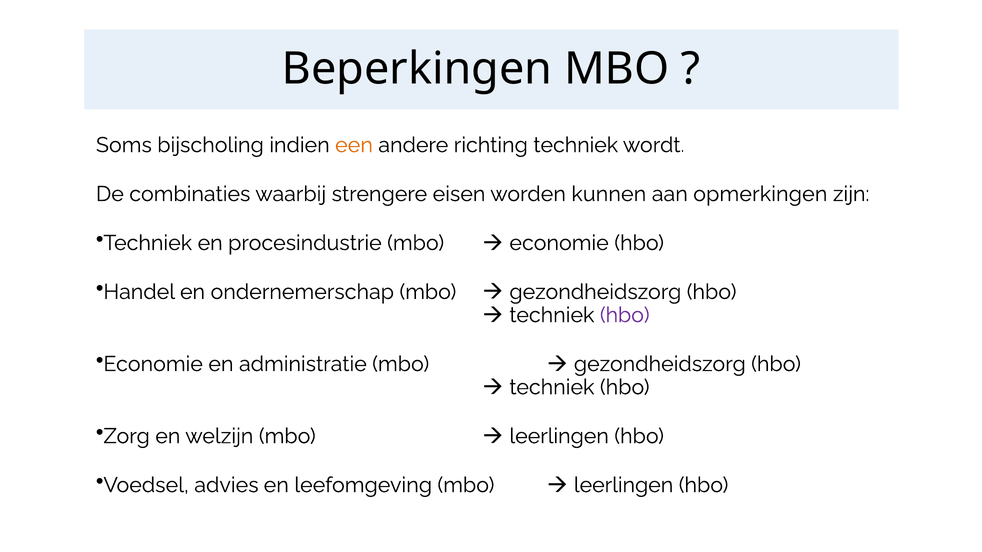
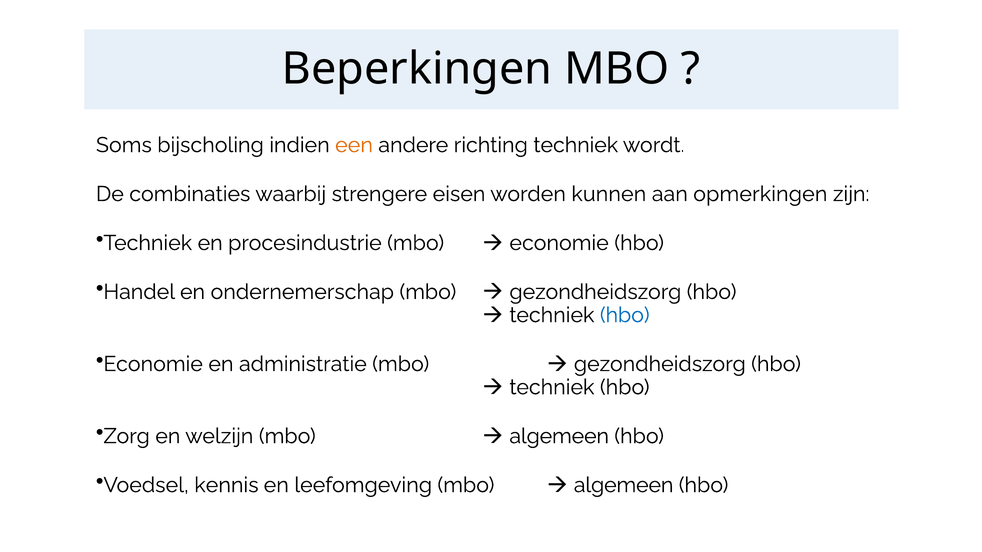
hbo at (625, 315) colour: purple -> blue
leerlingen at (559, 436): leerlingen -> algemeen
advies: advies -> kennis
leerlingen at (624, 485): leerlingen -> algemeen
